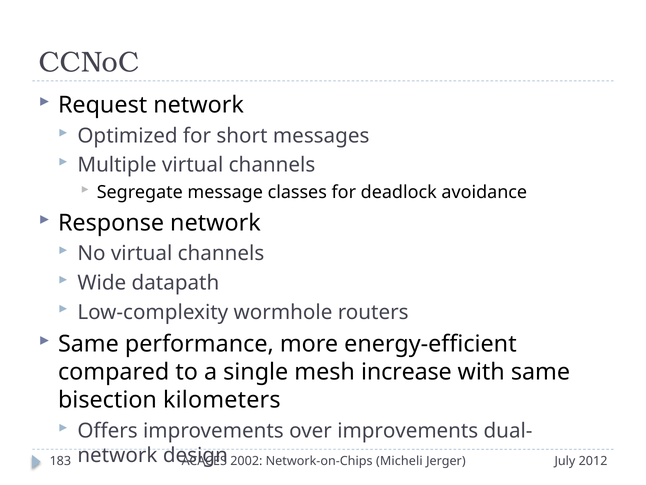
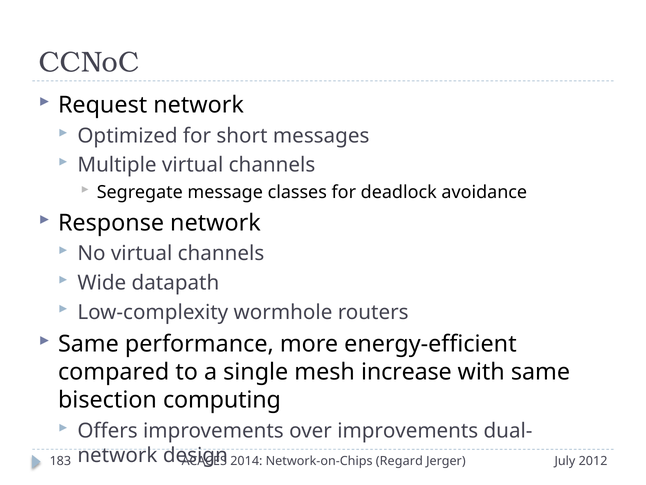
kilometers: kilometers -> computing
2002: 2002 -> 2014
Micheli: Micheli -> Regard
